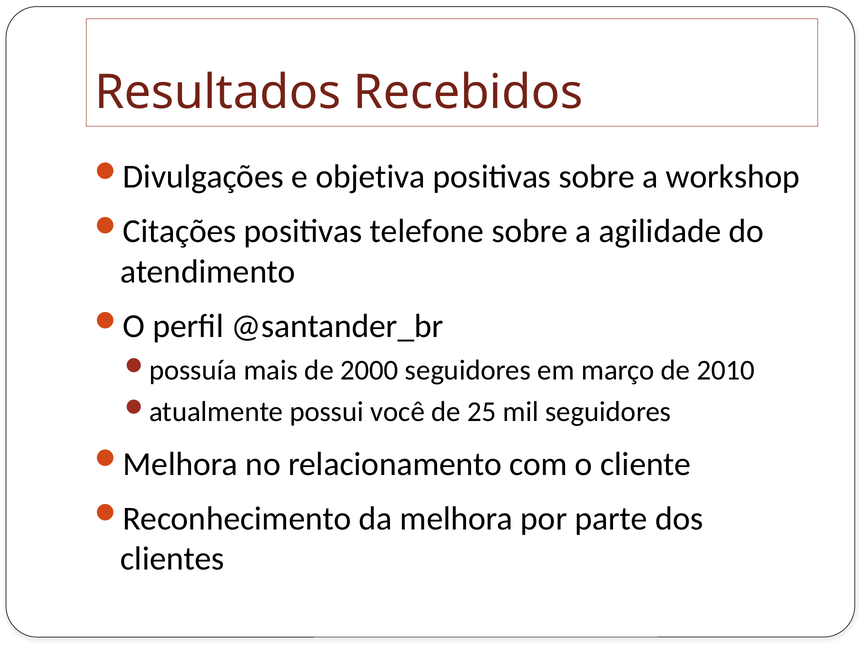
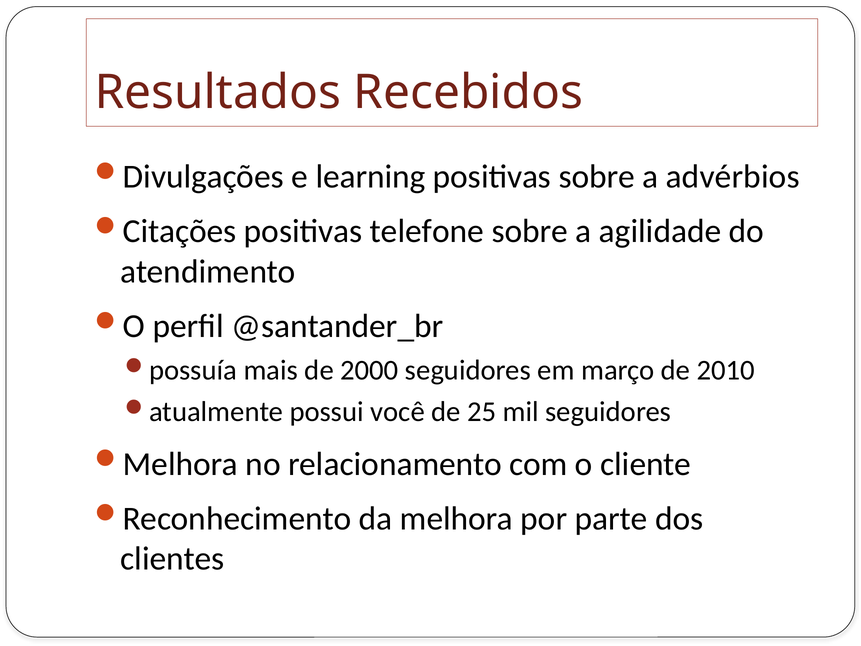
objetiva: objetiva -> learning
workshop: workshop -> advérbios
